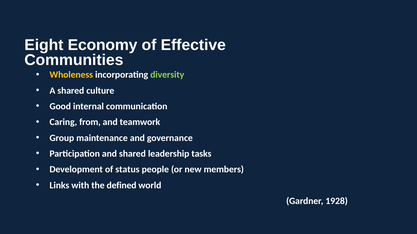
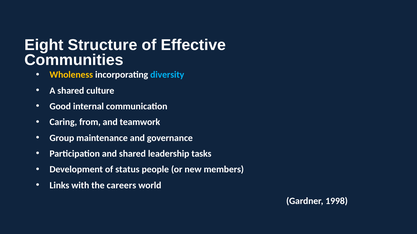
Economy: Economy -> Structure
diversity colour: light green -> light blue
defined: defined -> careers
1928: 1928 -> 1998
